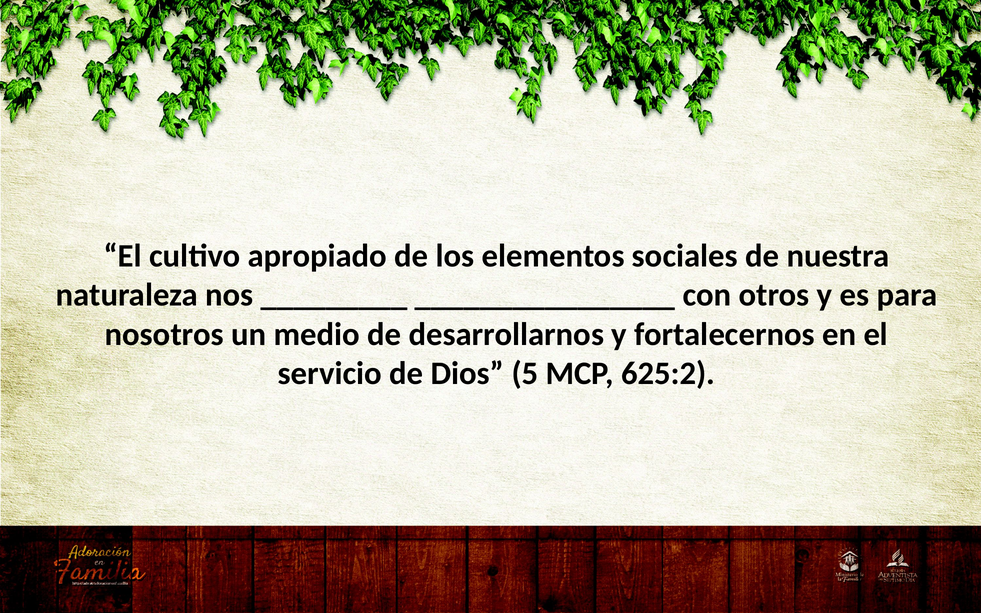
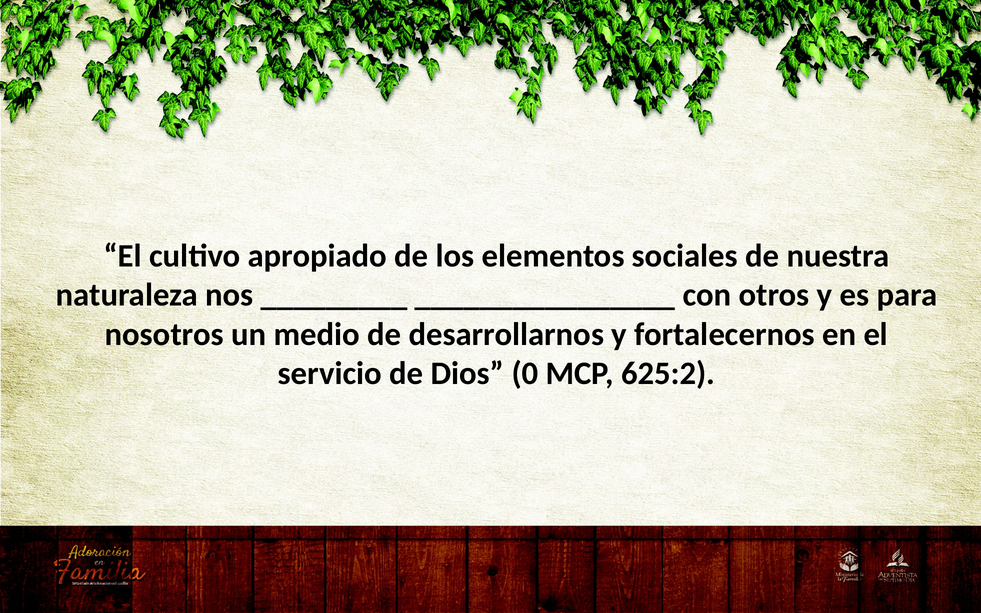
5: 5 -> 0
